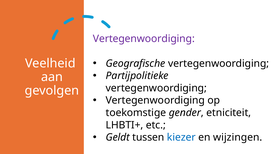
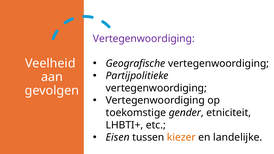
Geldt: Geldt -> Eisen
kiezer colour: blue -> orange
wijzingen: wijzingen -> landelijke
